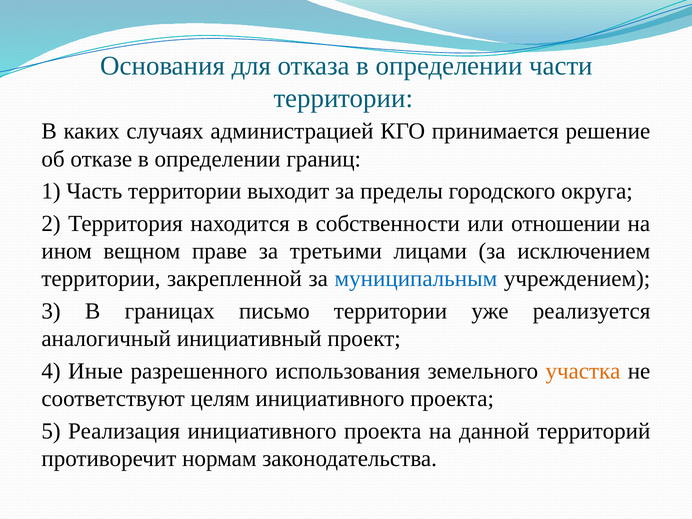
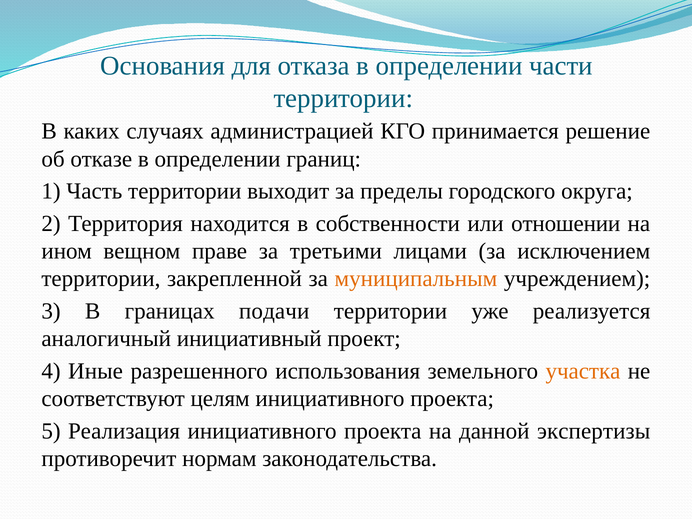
муниципальным colour: blue -> orange
письмо: письмо -> подачи
территорий: территорий -> экспертизы
